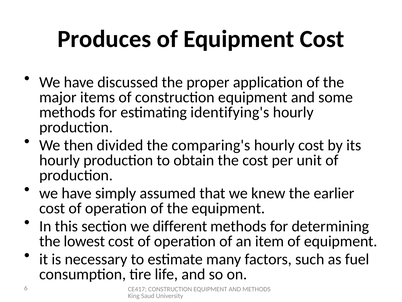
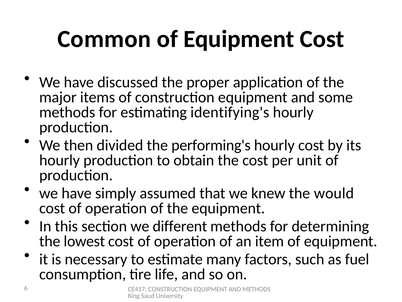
Produces: Produces -> Common
comparing's: comparing's -> performing's
earlier: earlier -> would
